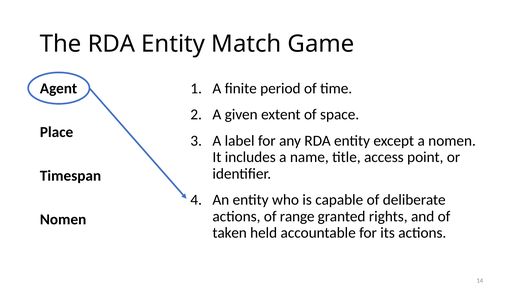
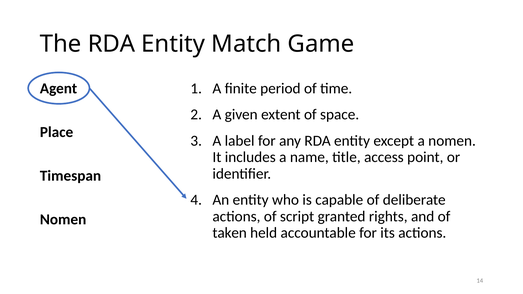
range: range -> script
